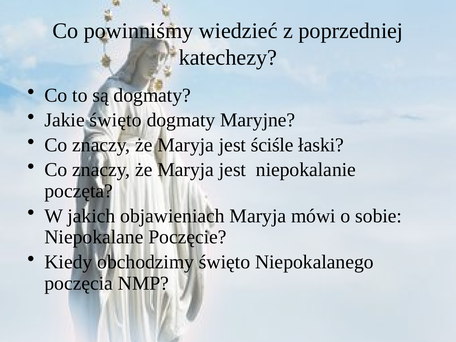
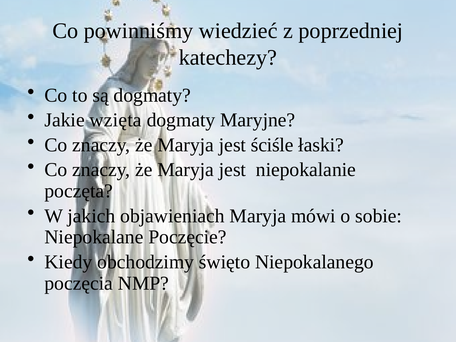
Jakie święto: święto -> wzięta
